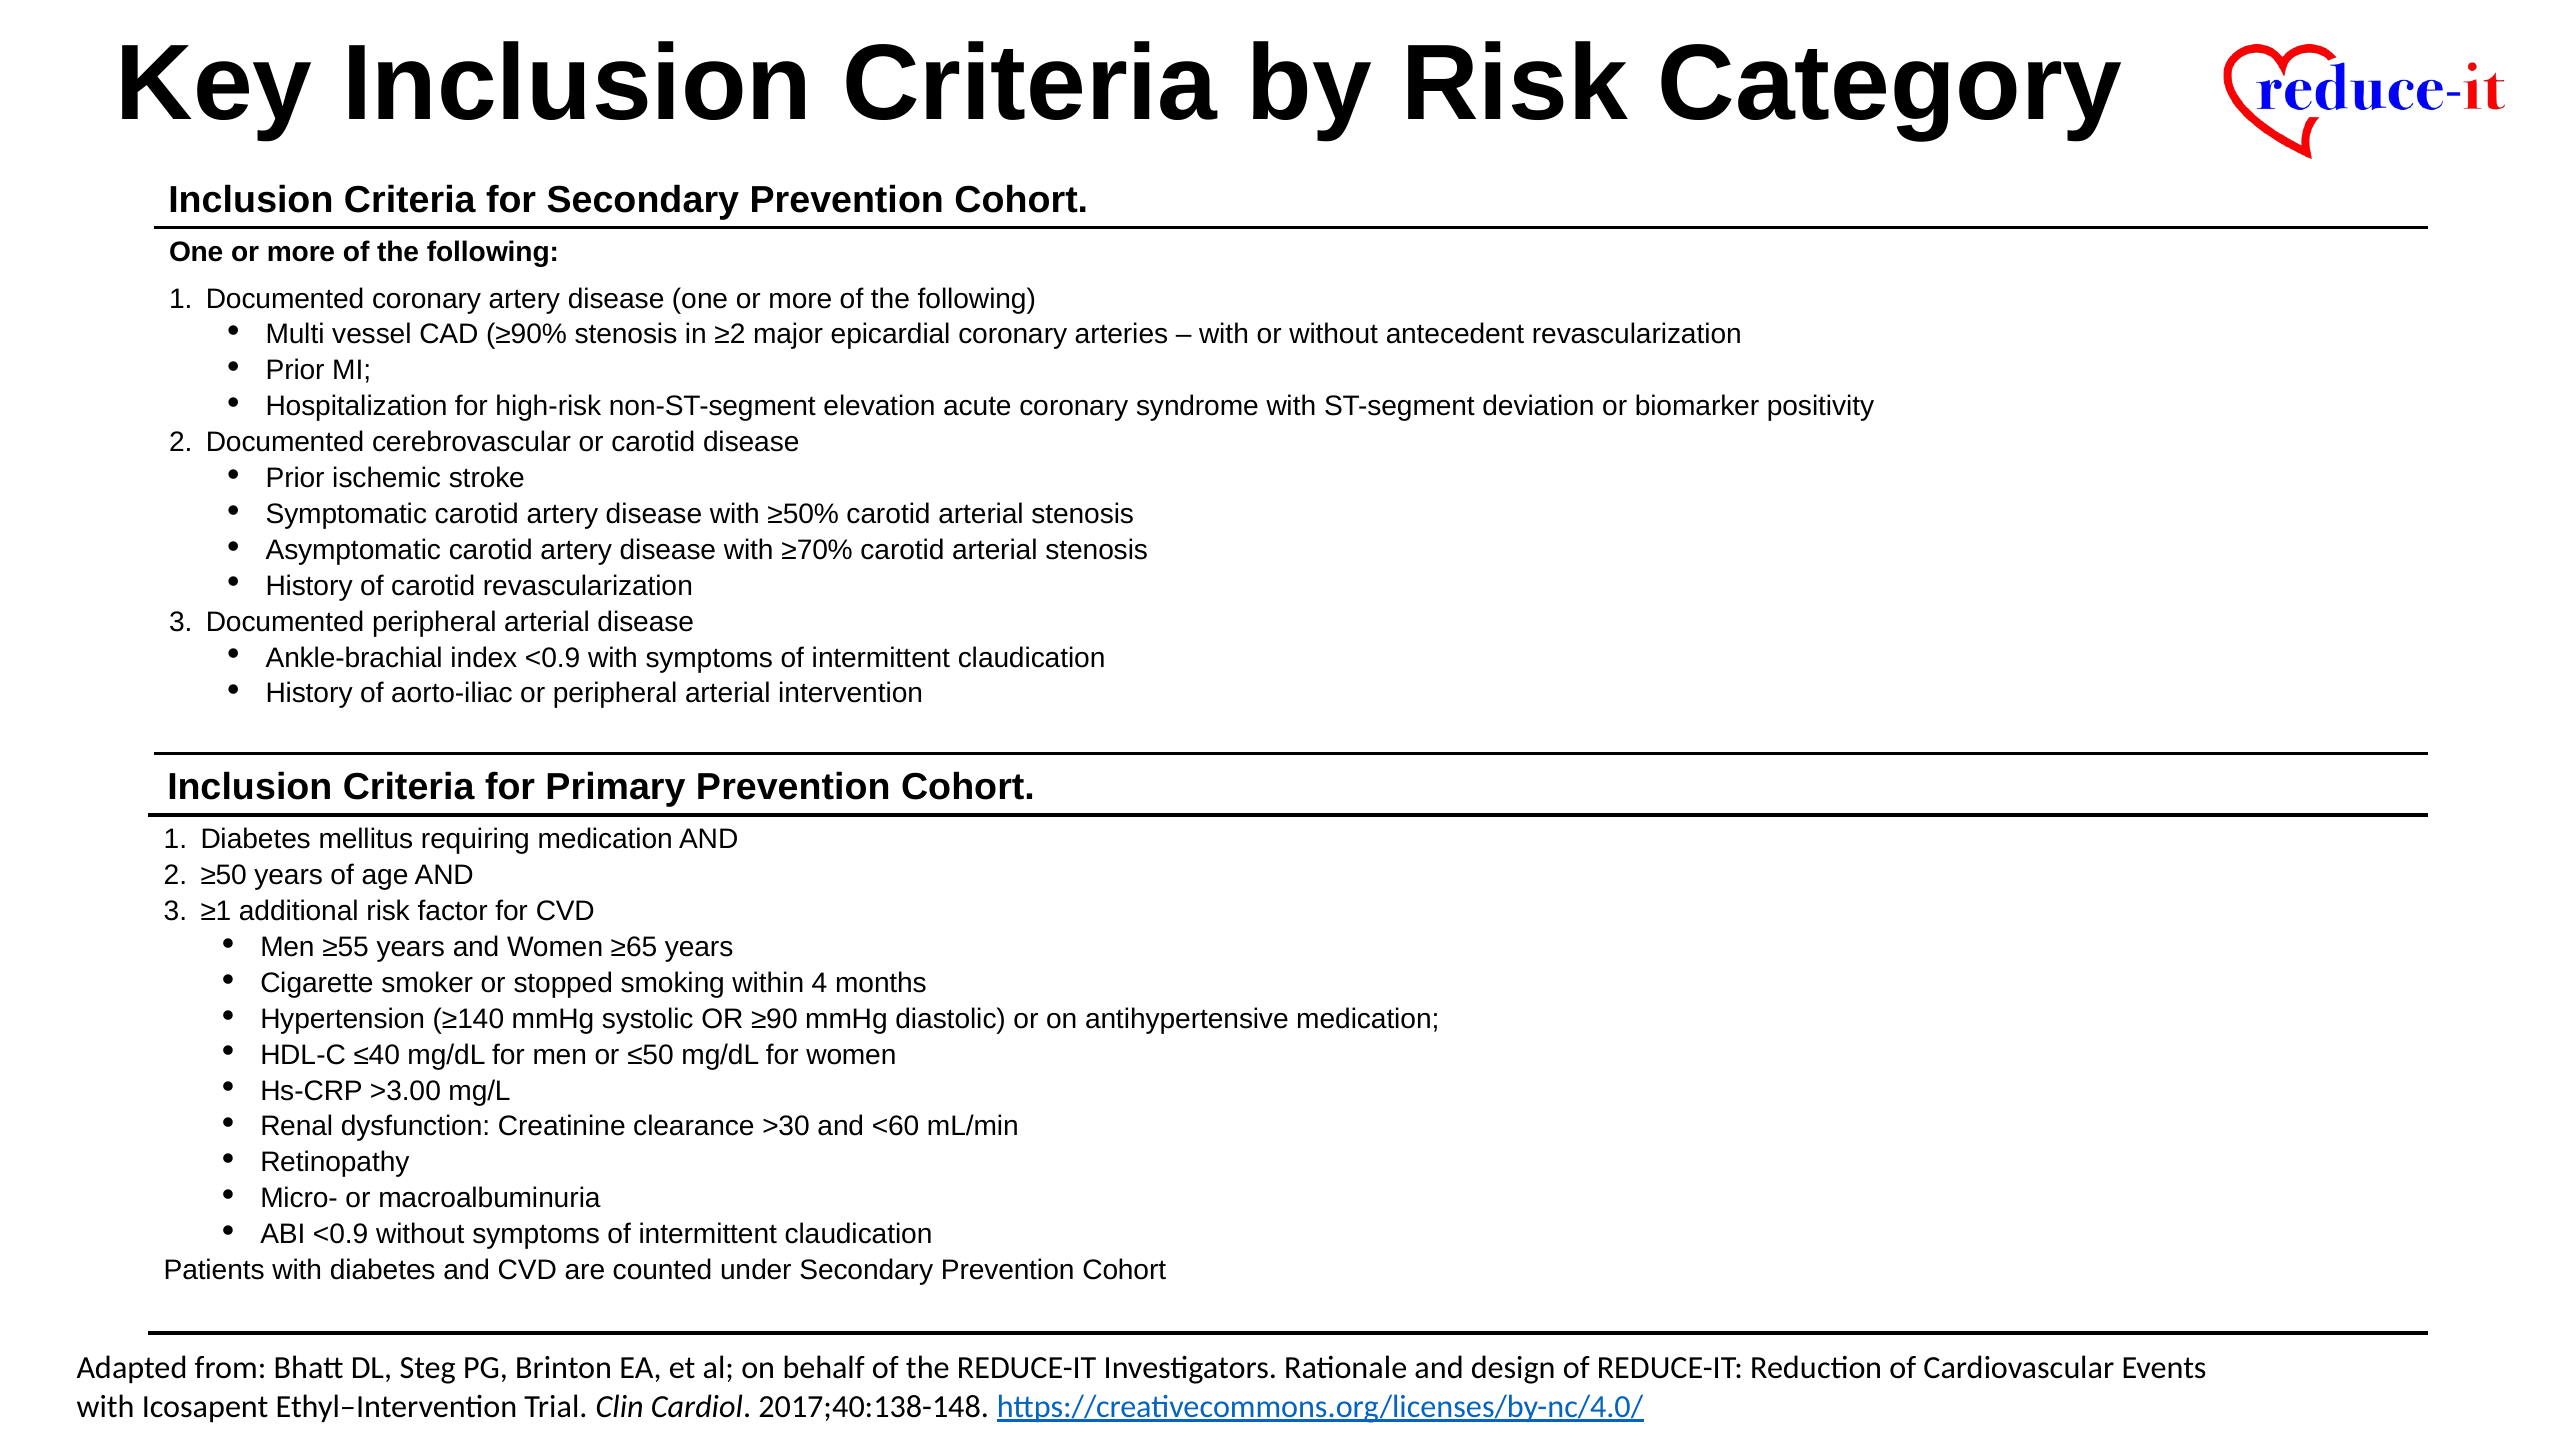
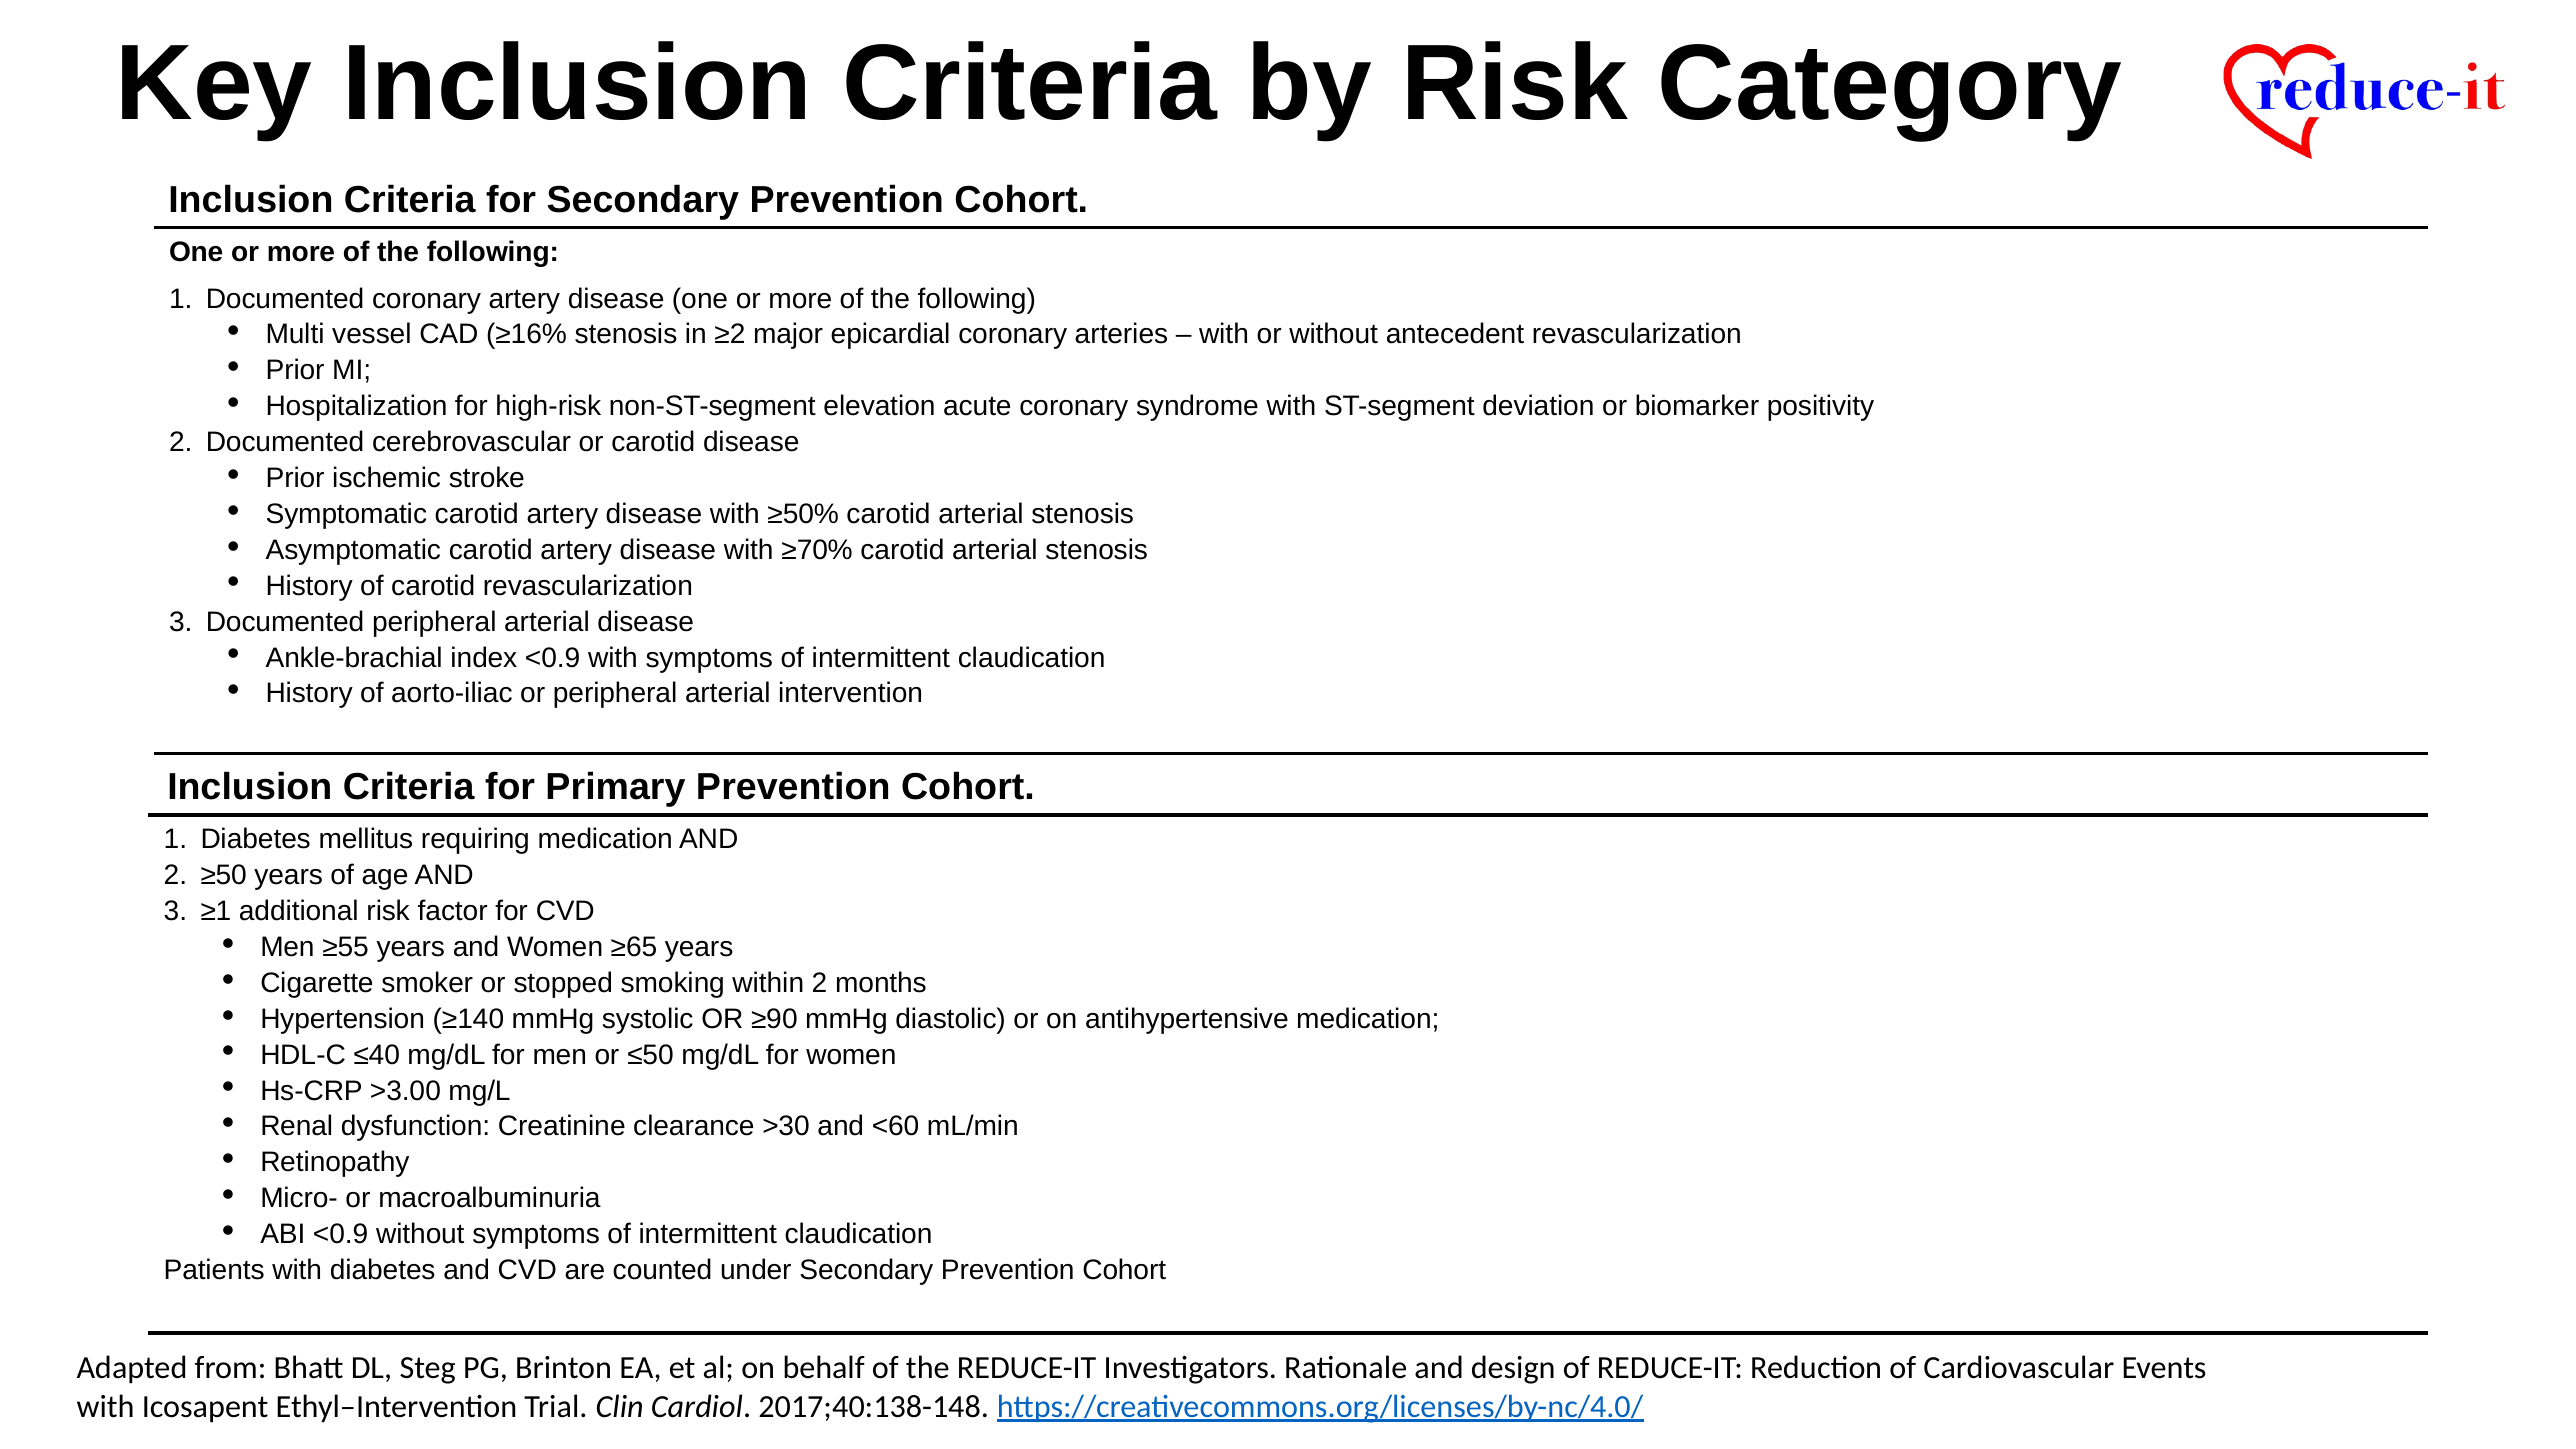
≥90%: ≥90% -> ≥16%
within 4: 4 -> 2
